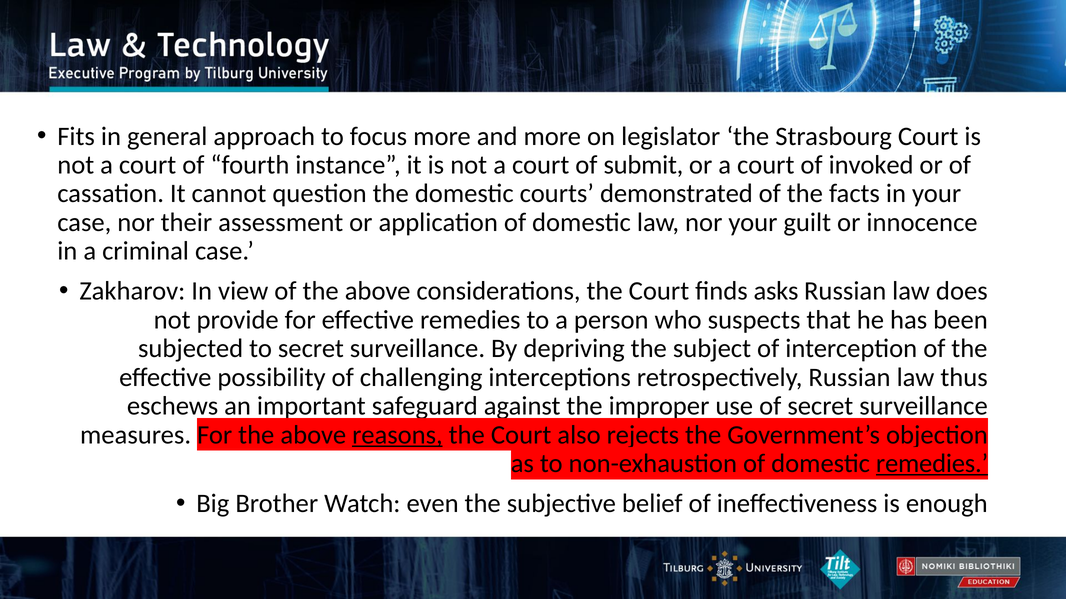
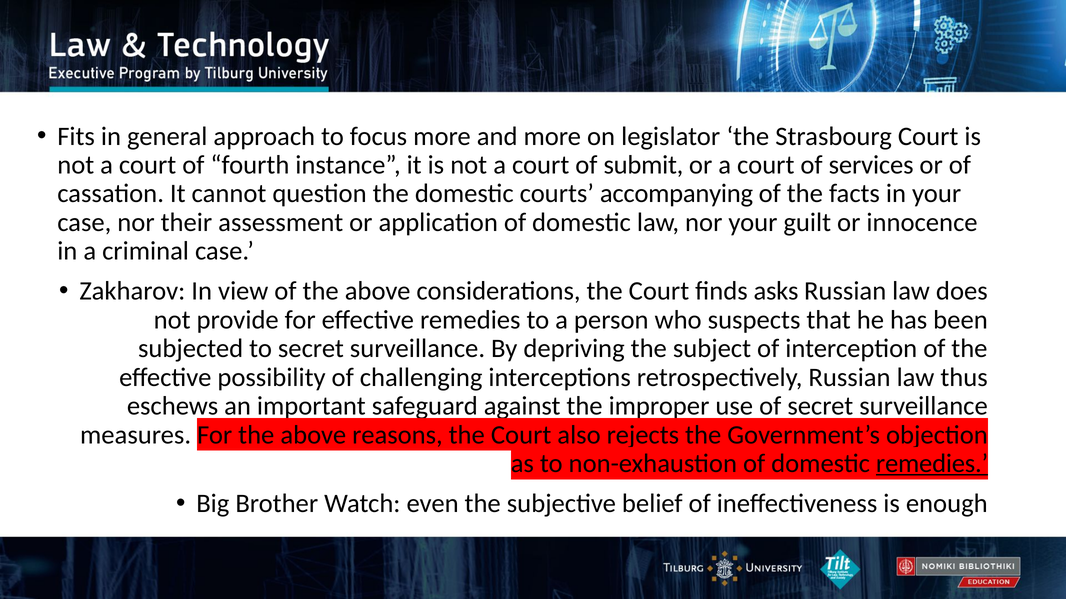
invoked: invoked -> services
demonstrated: demonstrated -> accompanying
reasons underline: present -> none
